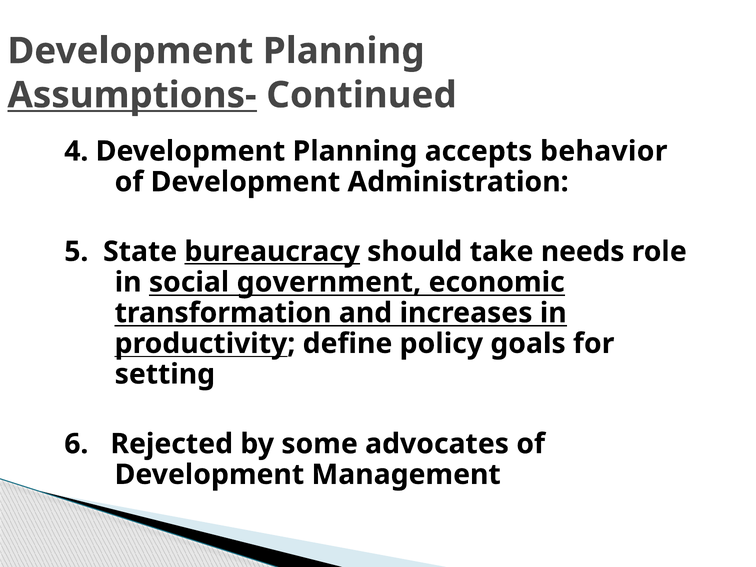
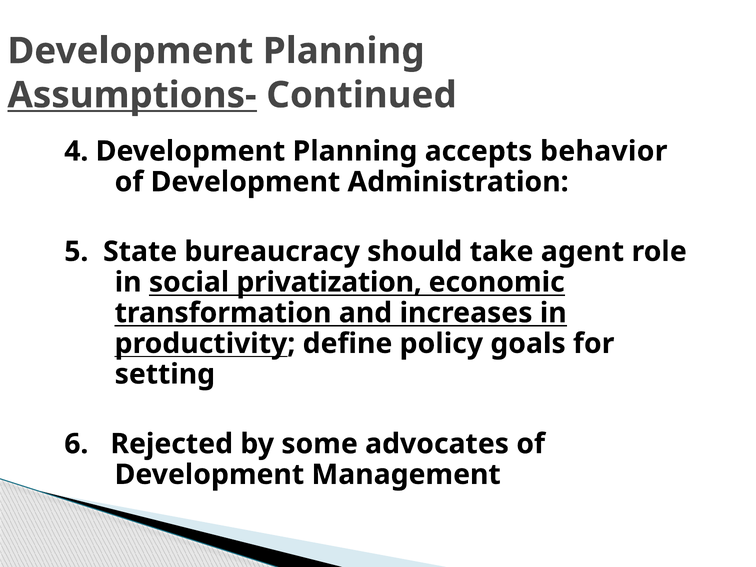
bureaucracy underline: present -> none
needs: needs -> agent
government: government -> privatization
